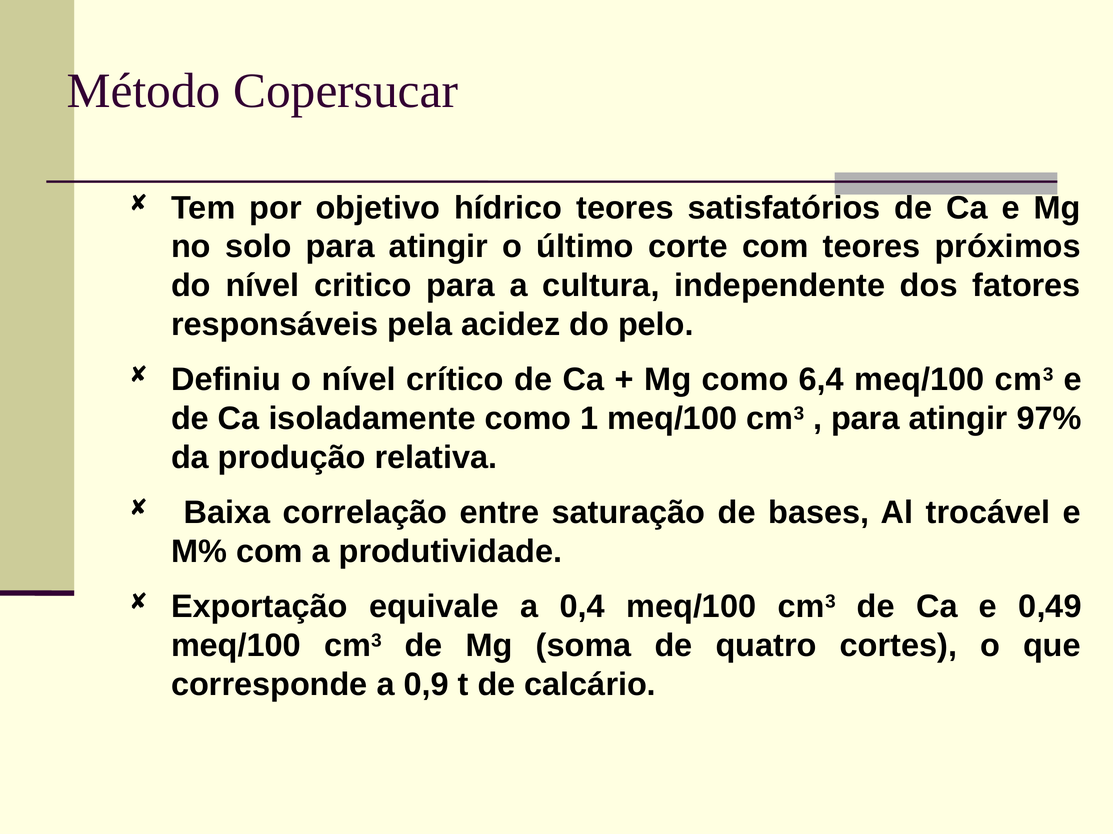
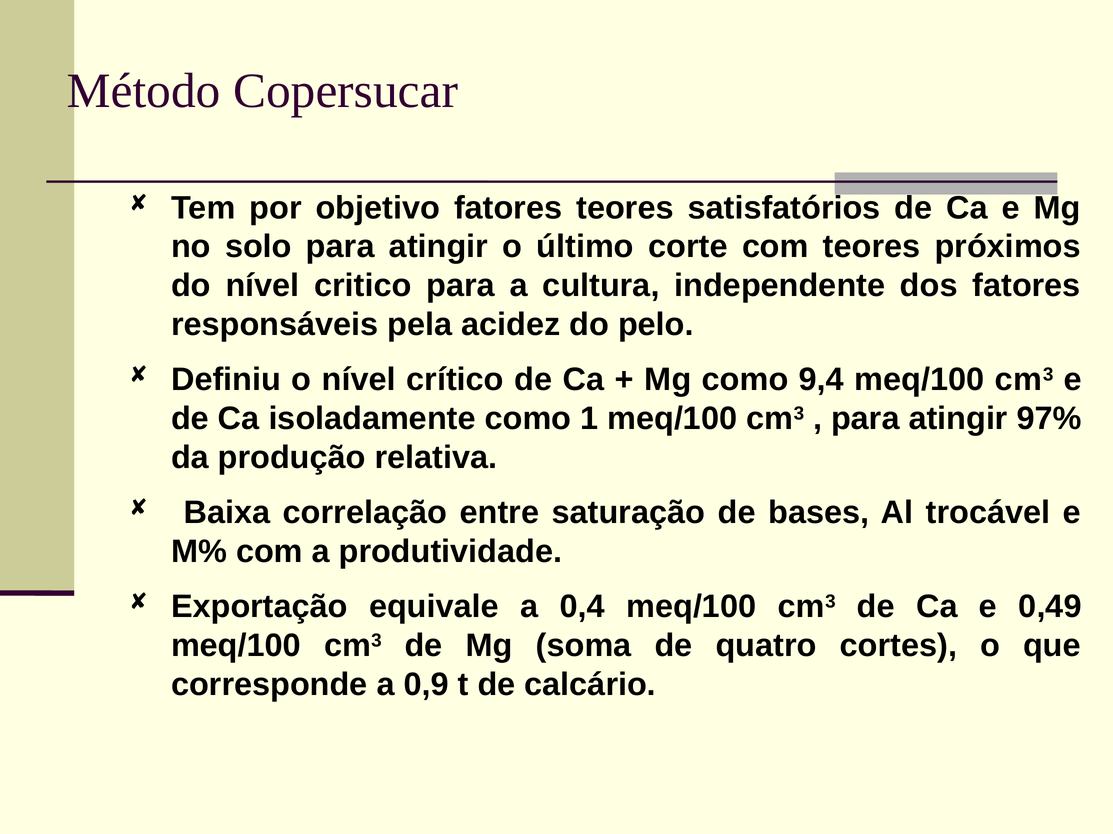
objetivo hídrico: hídrico -> fatores
6,4: 6,4 -> 9,4
